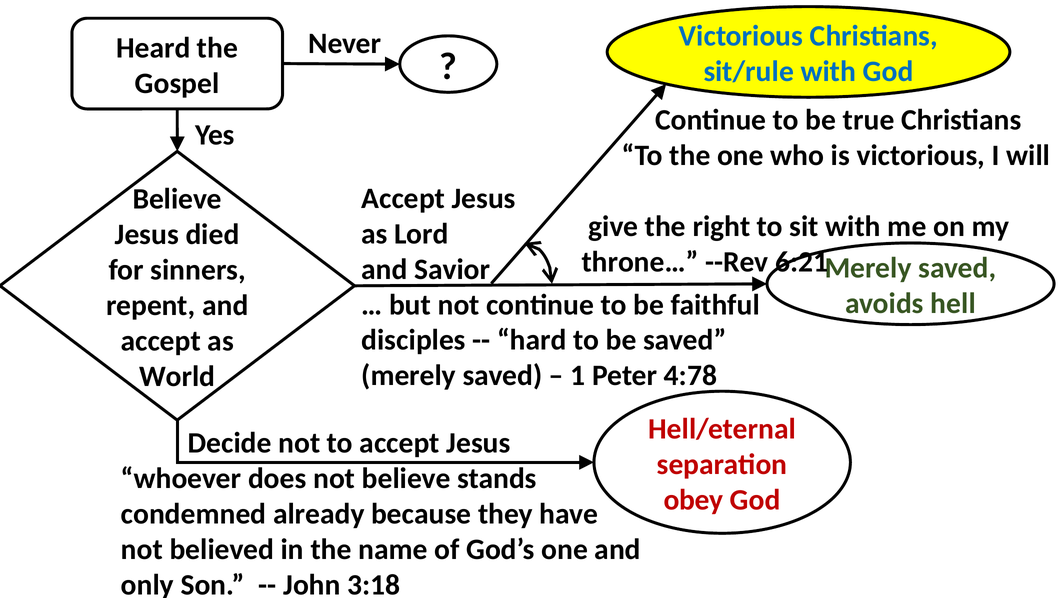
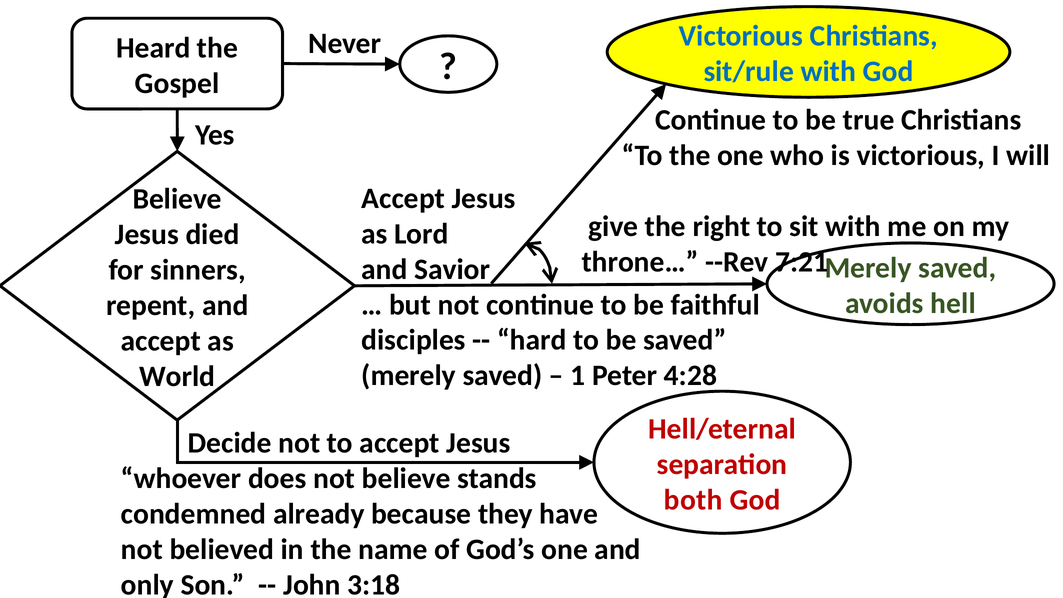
6:21: 6:21 -> 7:21
4:78: 4:78 -> 4:28
obey: obey -> both
